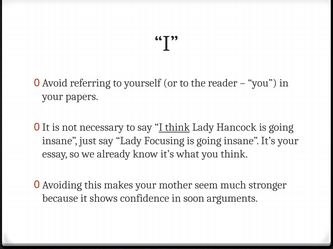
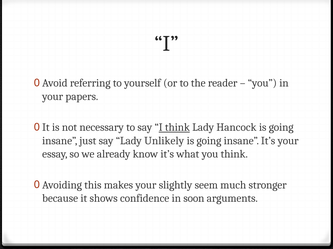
Focusing: Focusing -> Unlikely
mother: mother -> slightly
